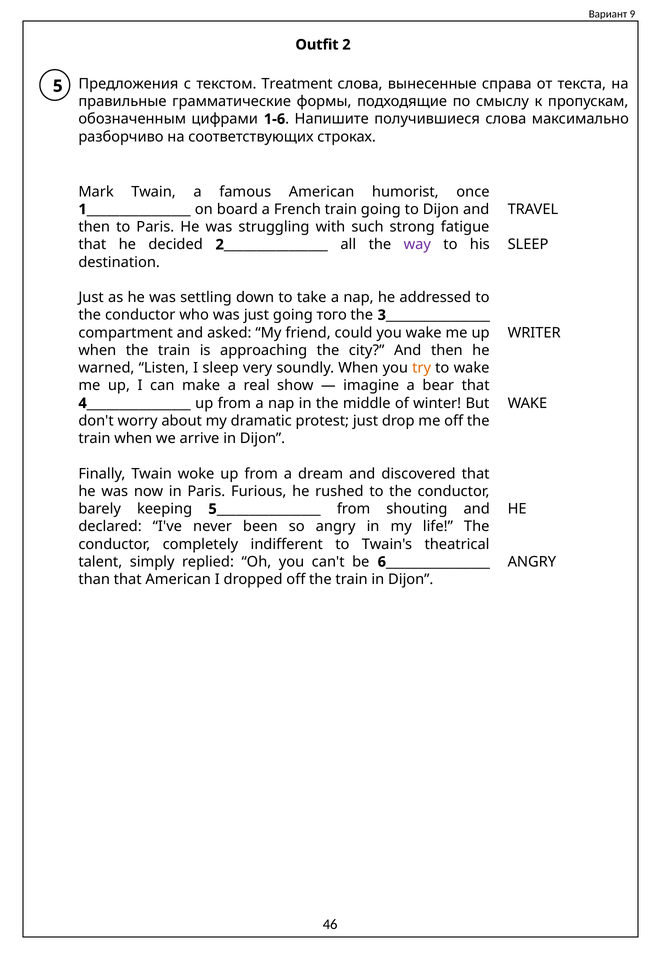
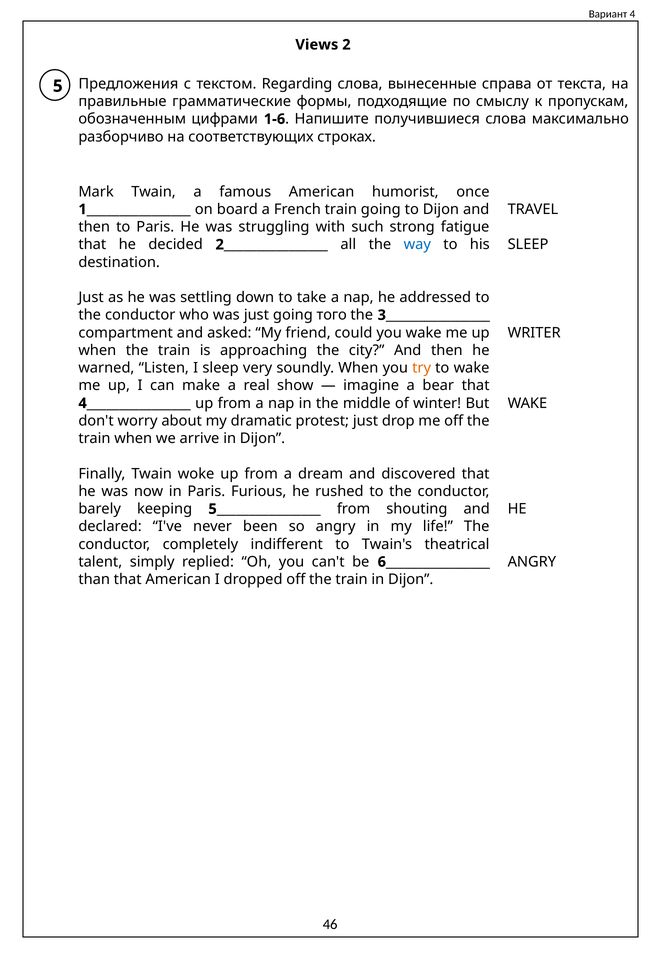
9: 9 -> 4
Outfit: Outfit -> Views
Treatment: Treatment -> Regarding
way colour: purple -> blue
